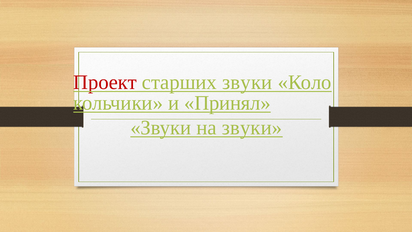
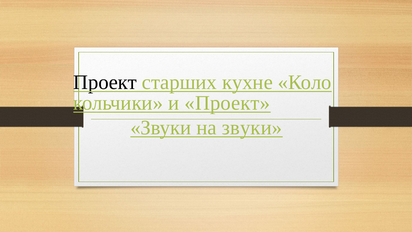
Проект at (105, 82) colour: red -> black
старших звуки: звуки -> кухне
и Принял: Принял -> Проект
